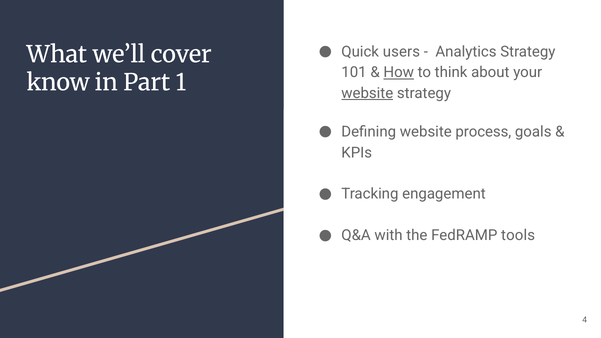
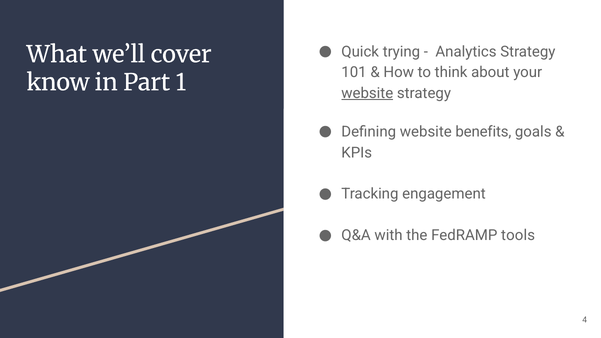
users: users -> trying
How underline: present -> none
process: process -> benefits
